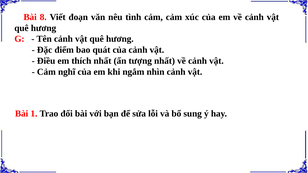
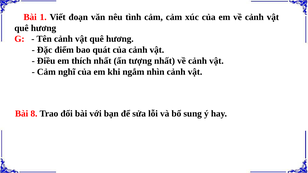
8: 8 -> 1
1: 1 -> 8
